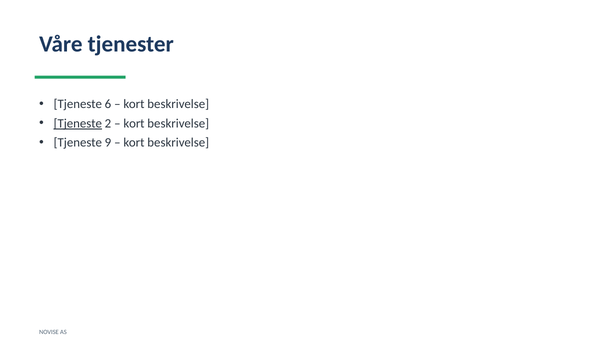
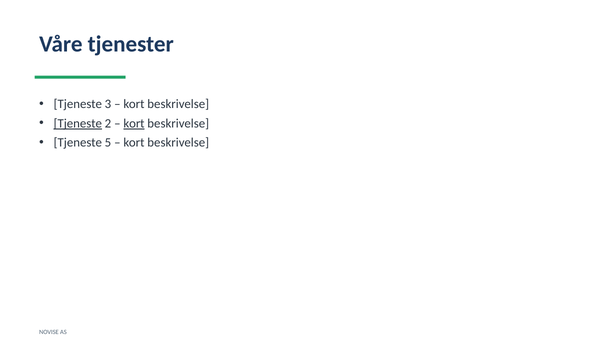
6: 6 -> 3
kort at (134, 124) underline: none -> present
9: 9 -> 5
